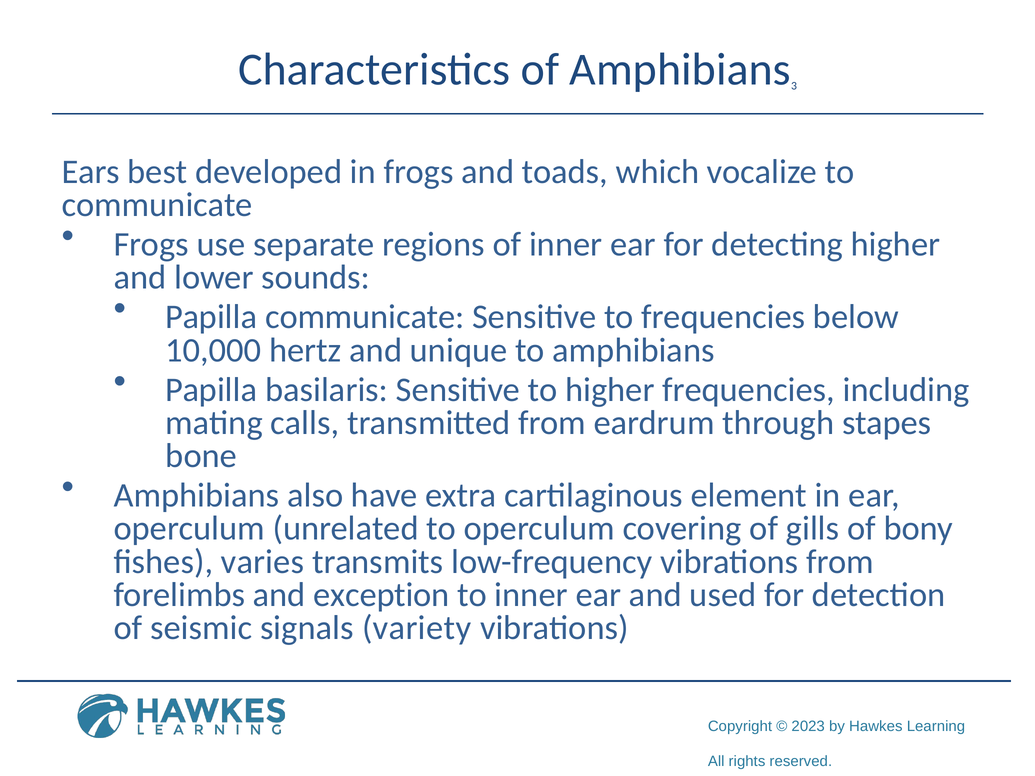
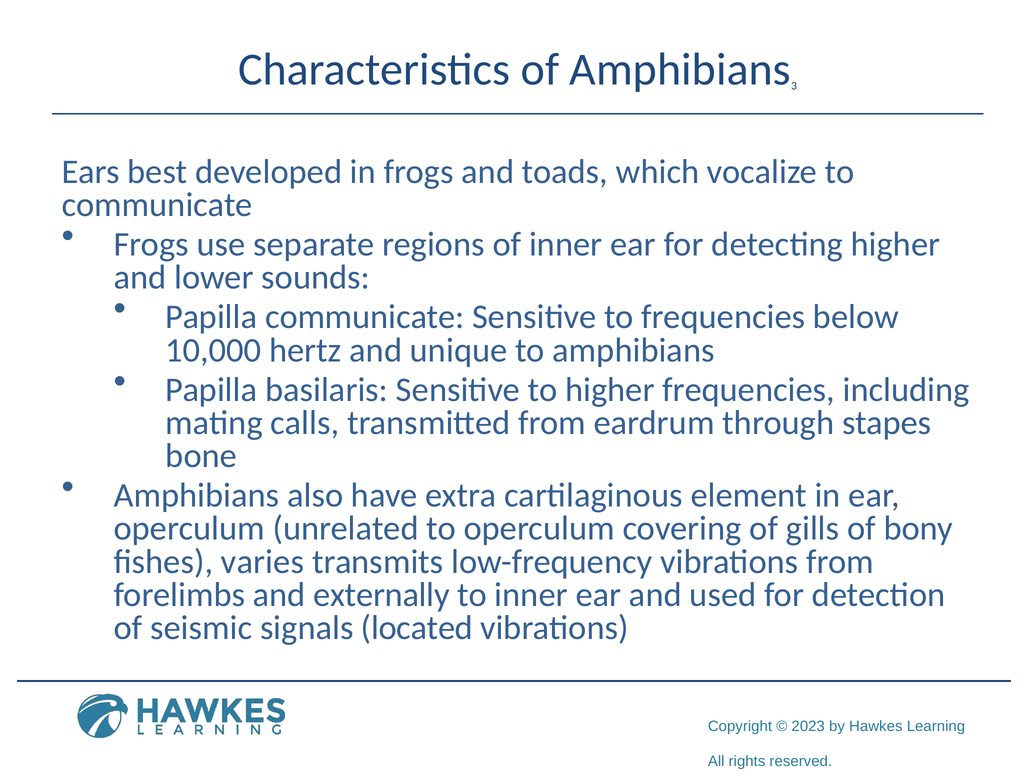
exception: exception -> externally
variety: variety -> located
